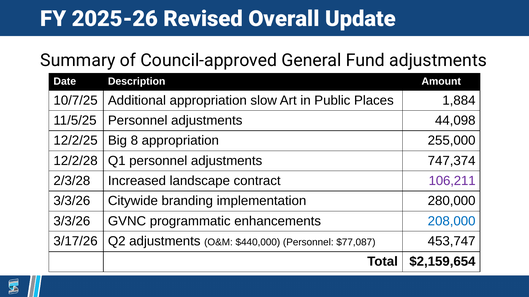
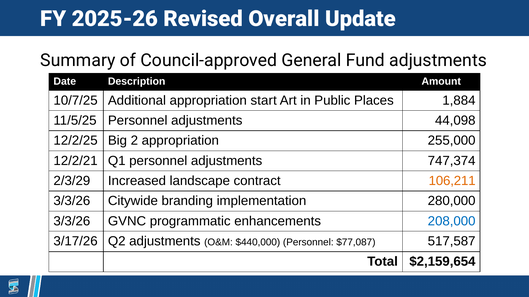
slow: slow -> start
8: 8 -> 2
12/2/28: 12/2/28 -> 12/2/21
2/3/28: 2/3/28 -> 2/3/29
106,211 colour: purple -> orange
453,747: 453,747 -> 517,587
